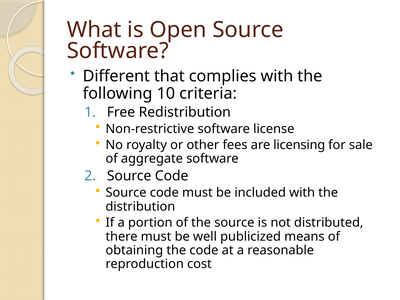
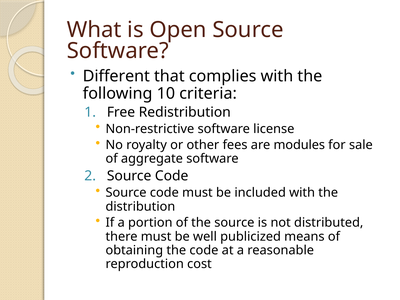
licensing: licensing -> modules
